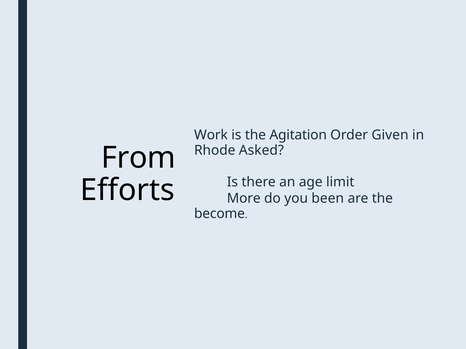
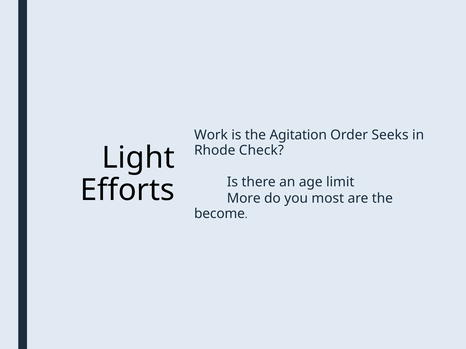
Given: Given -> Seeks
Asked: Asked -> Check
From: From -> Light
been: been -> most
